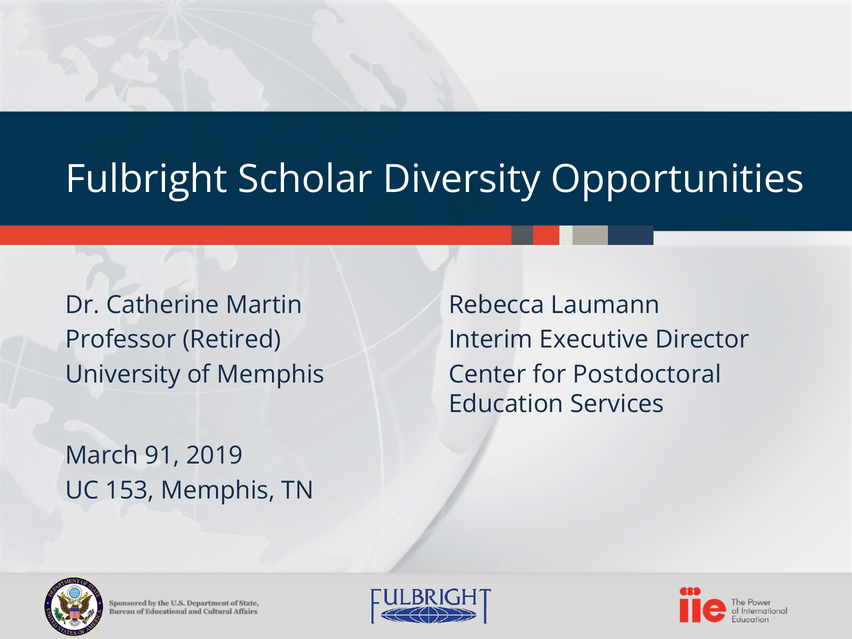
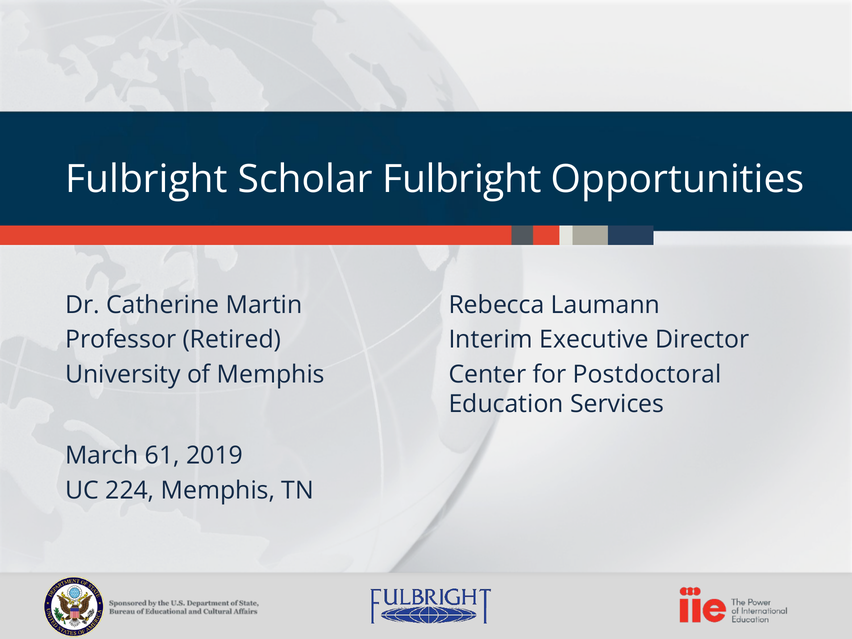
Scholar Diversity: Diversity -> Fulbright
91: 91 -> 61
153: 153 -> 224
